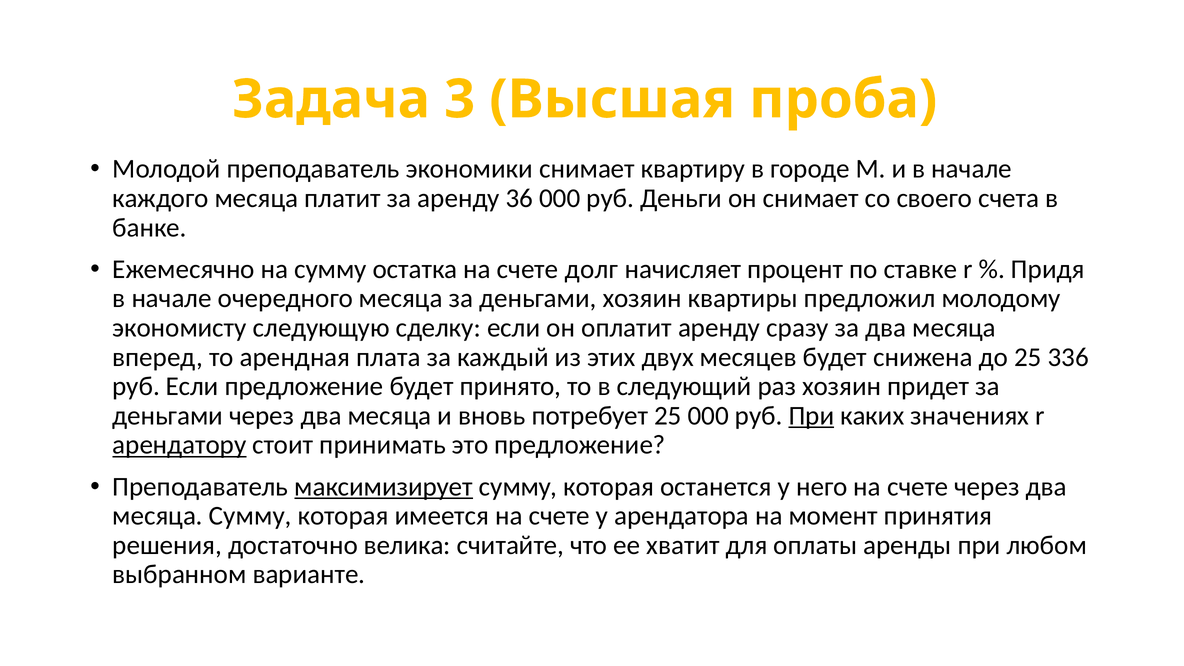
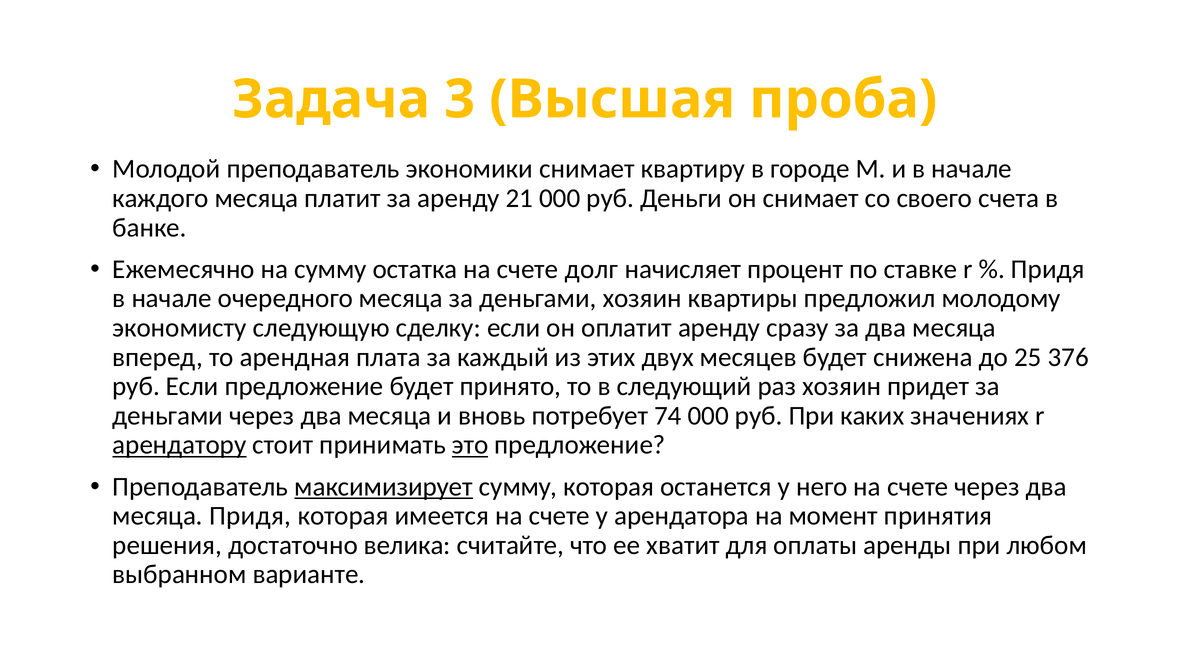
36: 36 -> 21
336: 336 -> 376
потребует 25: 25 -> 74
При at (811, 416) underline: present -> none
это underline: none -> present
месяца Сумму: Сумму -> Придя
